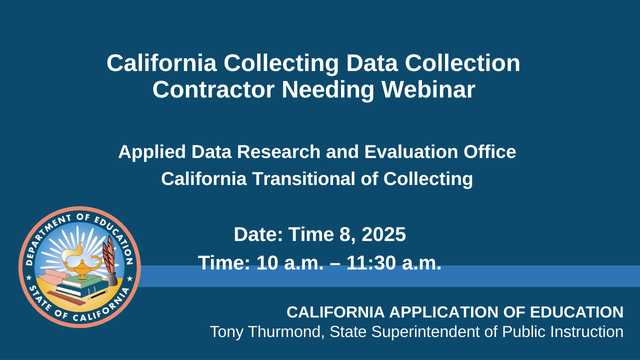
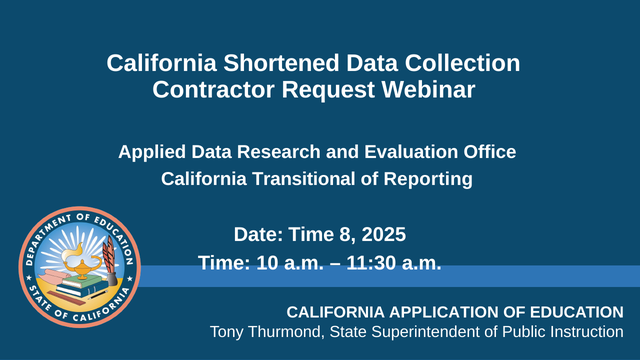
California Collecting: Collecting -> Shortened
Needing: Needing -> Request
of Collecting: Collecting -> Reporting
